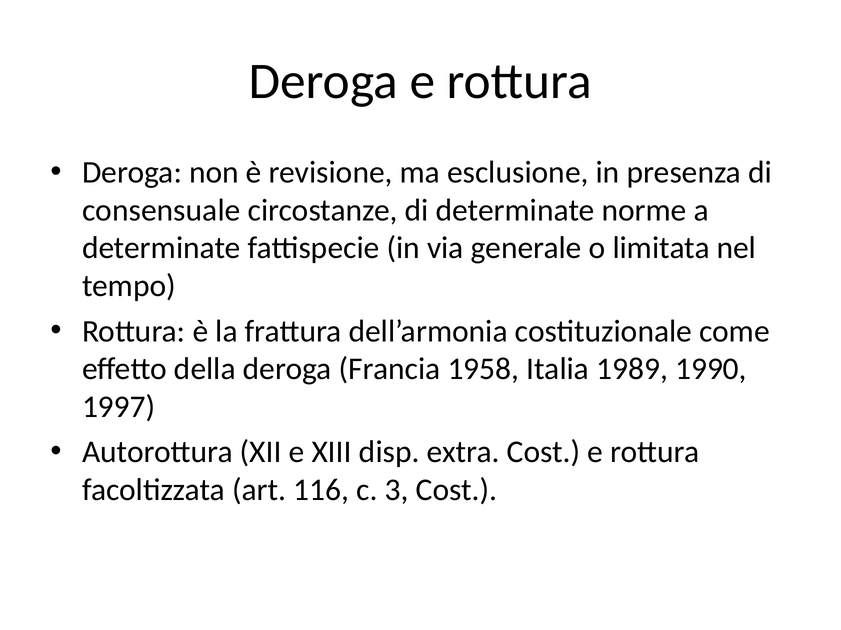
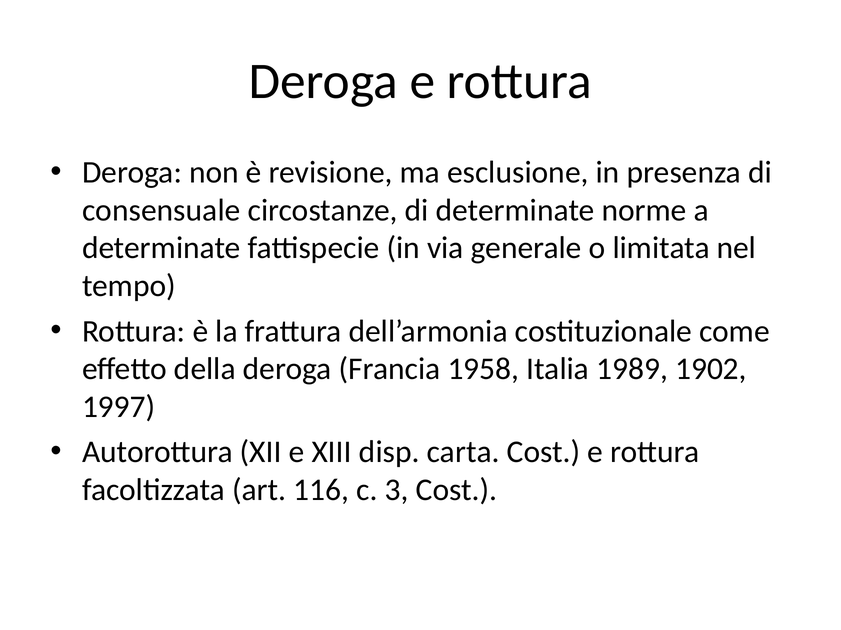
1990: 1990 -> 1902
extra: extra -> carta
